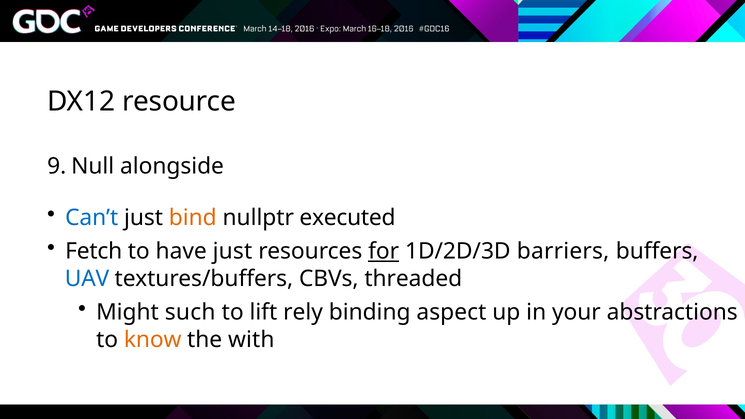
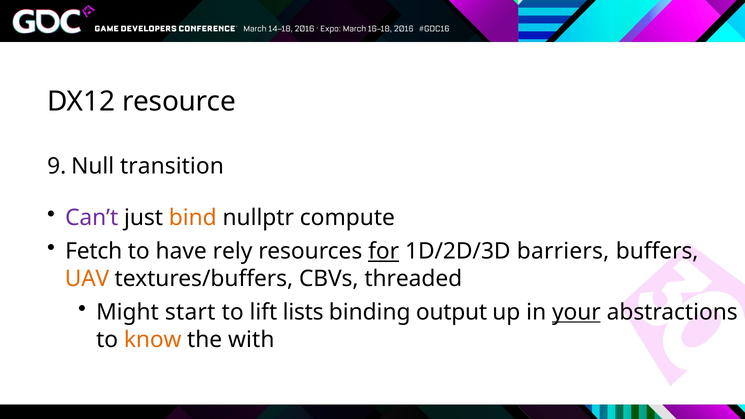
alongside: alongside -> transition
Can’t colour: blue -> purple
executed: executed -> compute
have just: just -> rely
UAV colour: blue -> orange
such: such -> start
rely: rely -> lists
aspect: aspect -> output
your underline: none -> present
